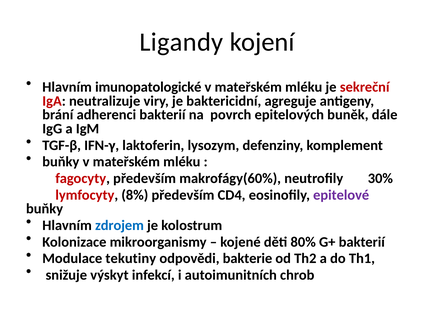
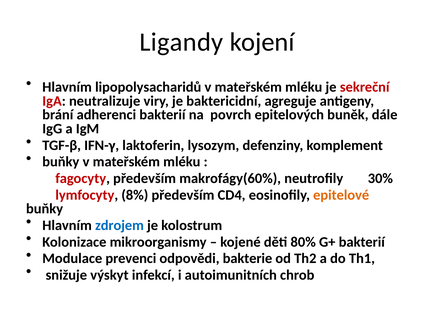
imunopatologické: imunopatologické -> lipopolysacharidů
epitelové colour: purple -> orange
tekutiny: tekutiny -> prevenci
